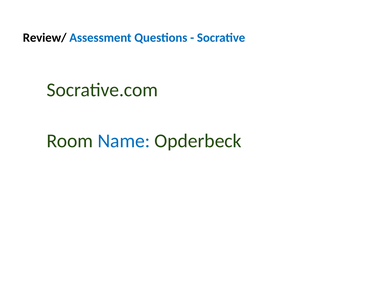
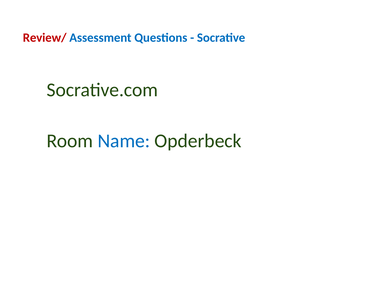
Review/ colour: black -> red
